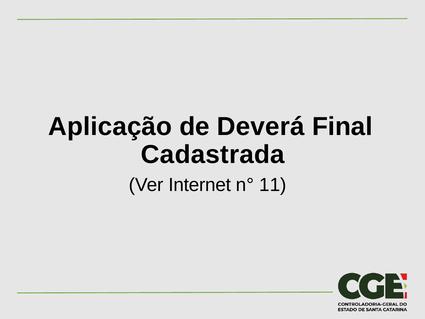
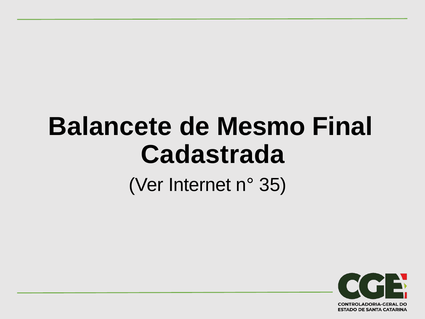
Aplicação: Aplicação -> Balancete
Deverá: Deverá -> Mesmo
11: 11 -> 35
